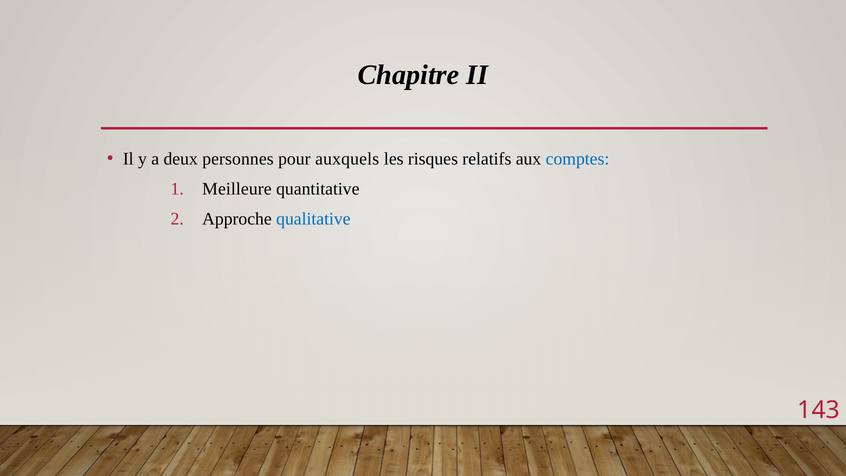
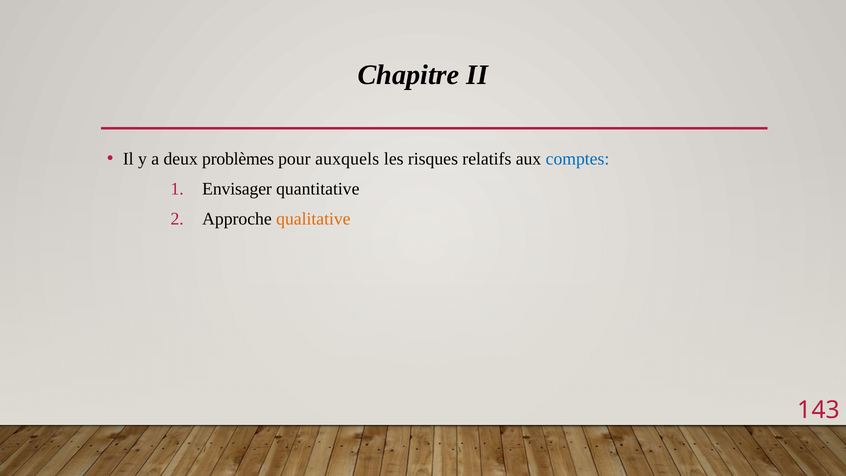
personnes: personnes -> problèmes
Meilleure: Meilleure -> Envisager
qualitative colour: blue -> orange
